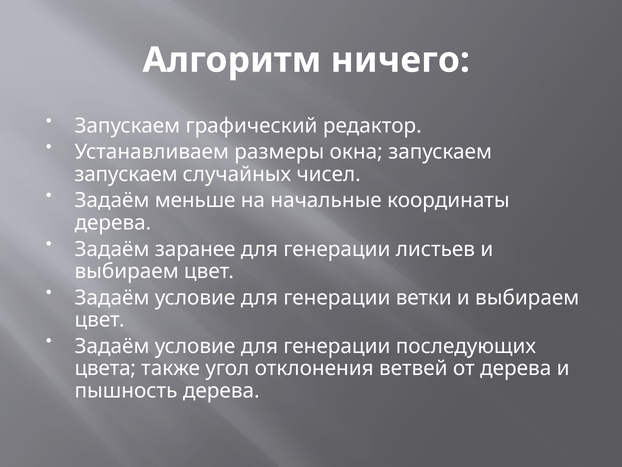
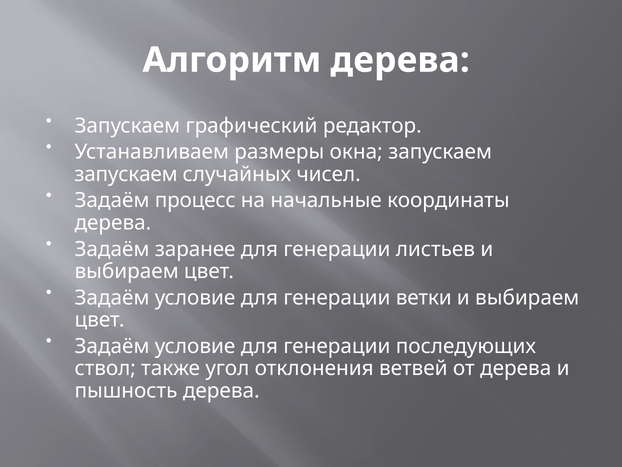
Алгоритм ничего: ничего -> дерева
меньше: меньше -> процесс
цвета: цвета -> ствол
